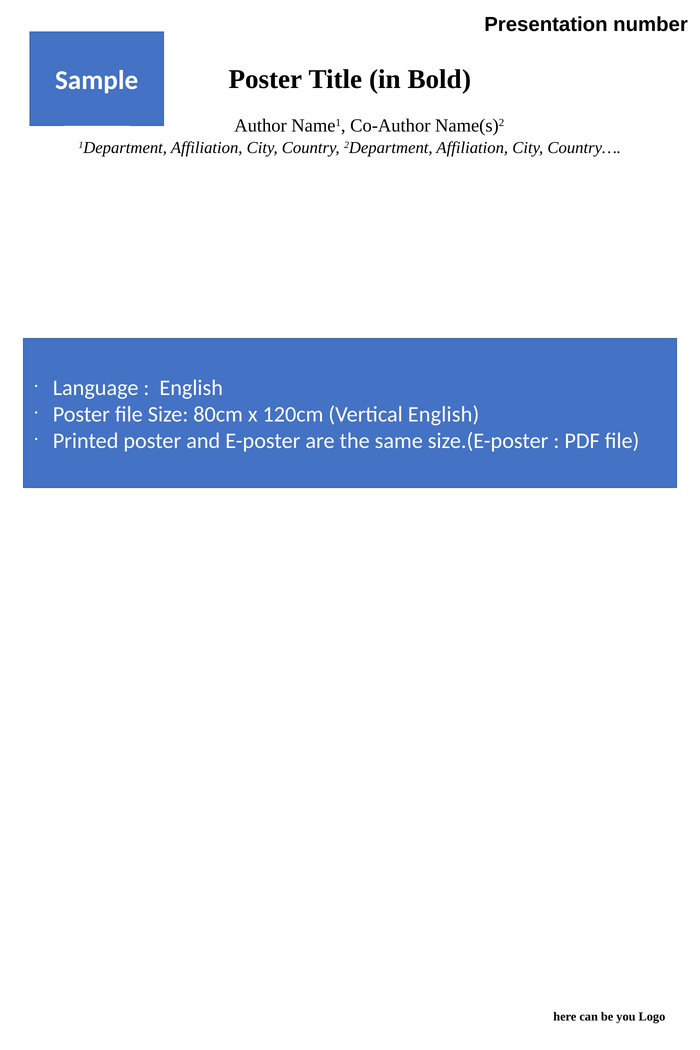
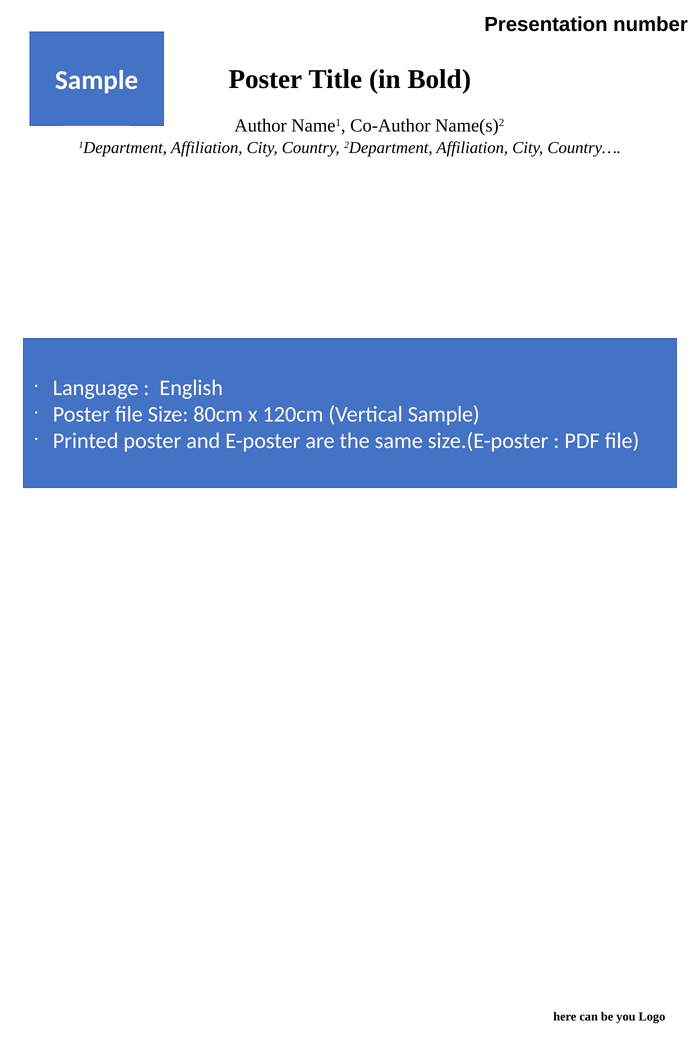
Vertical English: English -> Sample
